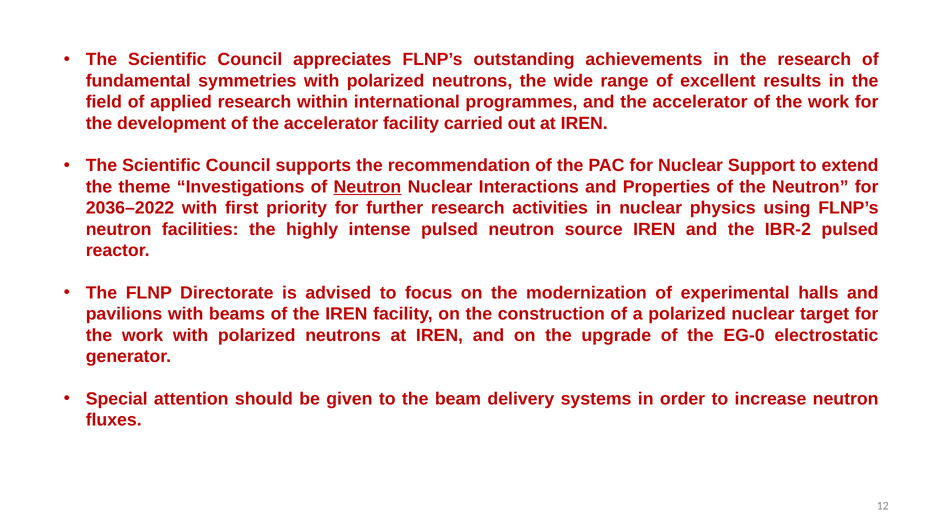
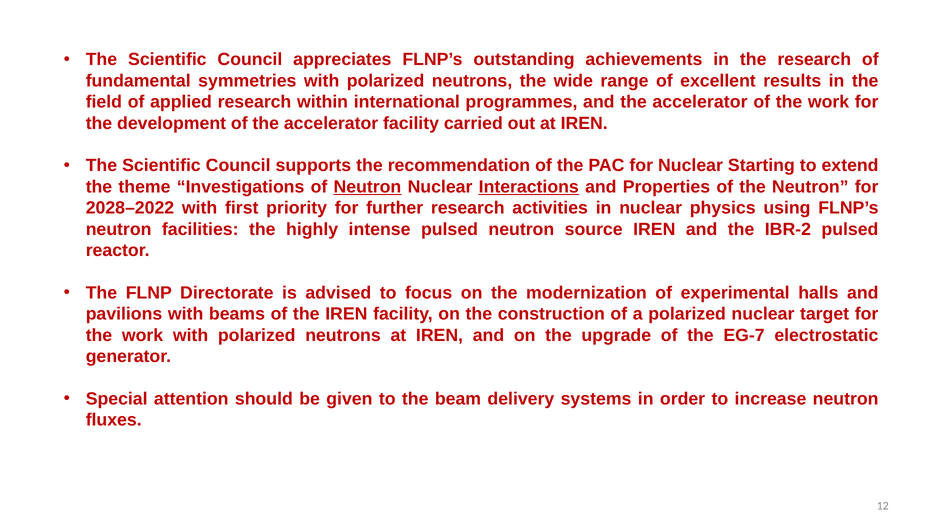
Support: Support -> Starting
Interactions underline: none -> present
2036–2022: 2036–2022 -> 2028–2022
EG-0: EG-0 -> EG-7
